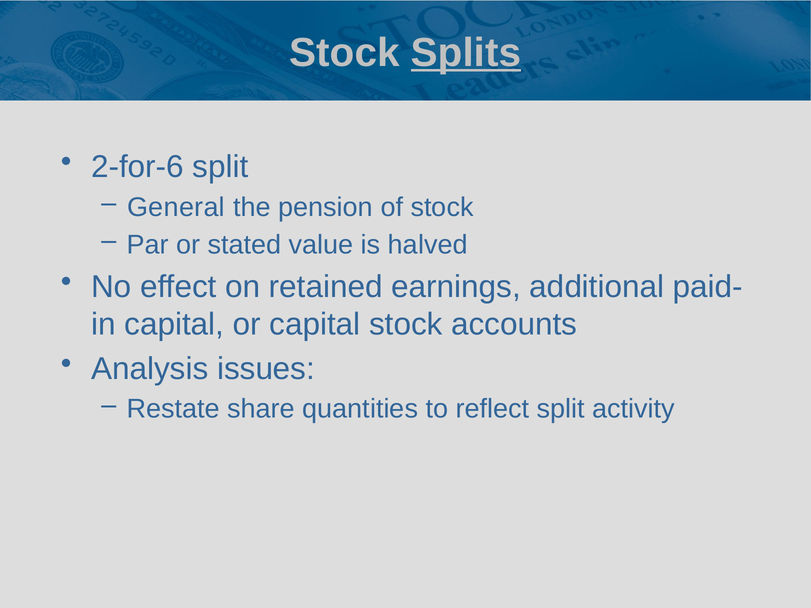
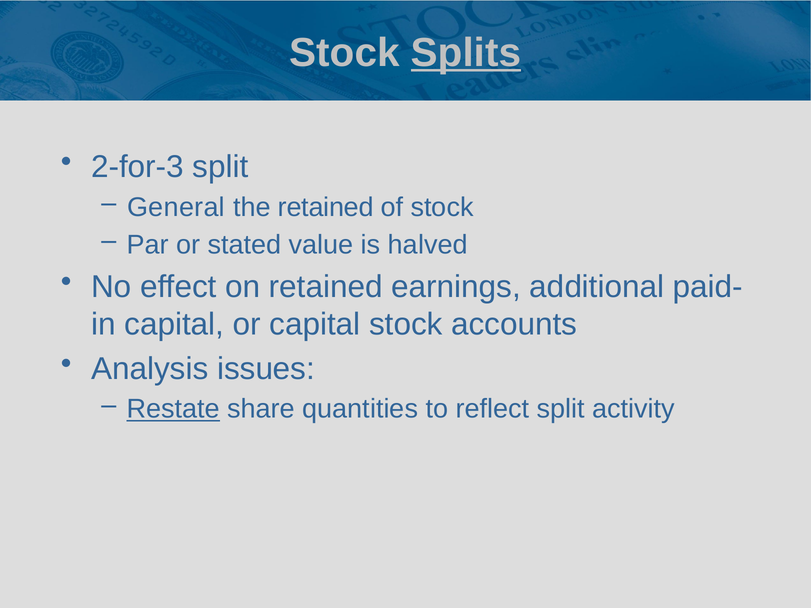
2-for-6: 2-for-6 -> 2-for-3
the pension: pension -> retained
Restate underline: none -> present
